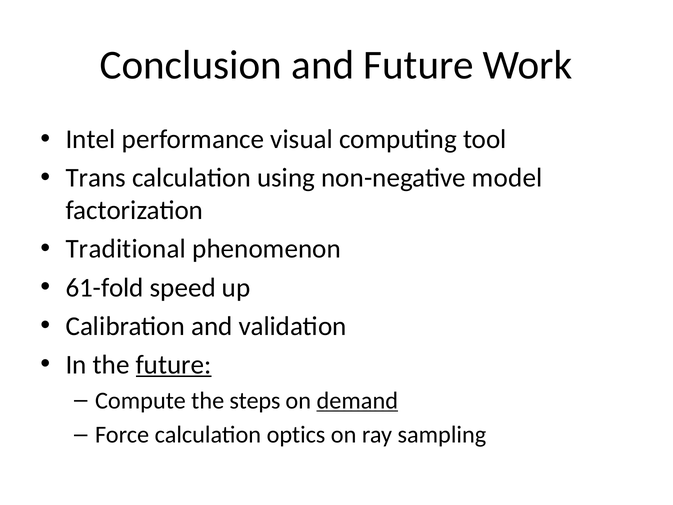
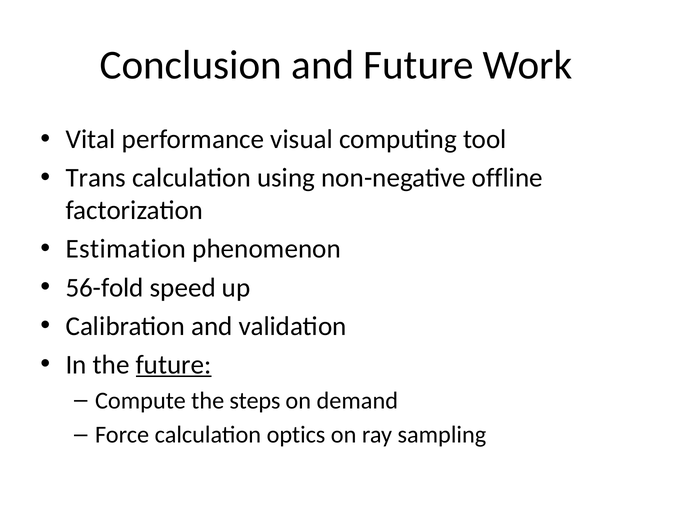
Intel: Intel -> Vital
model: model -> offline
Traditional: Traditional -> Estimation
61-fold: 61-fold -> 56-fold
demand underline: present -> none
